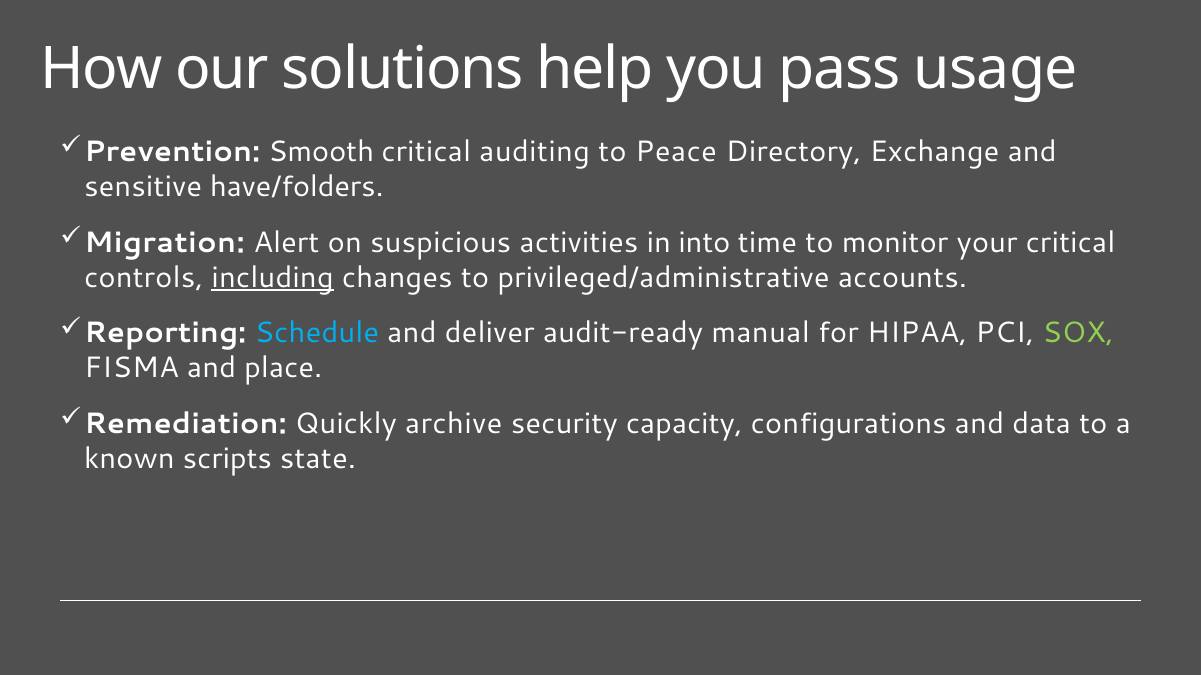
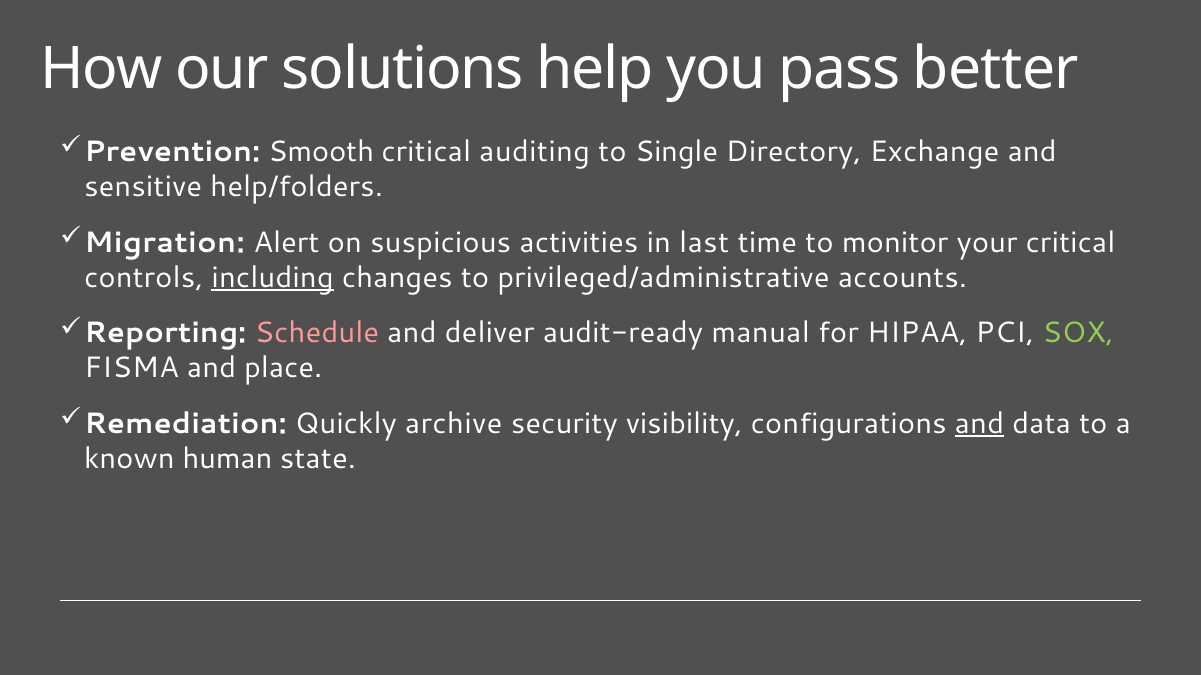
usage: usage -> better
Peace: Peace -> Single
have/folders: have/folders -> help/folders
into: into -> last
Schedule colour: light blue -> pink
capacity: capacity -> visibility
and at (979, 424) underline: none -> present
scripts: scripts -> human
